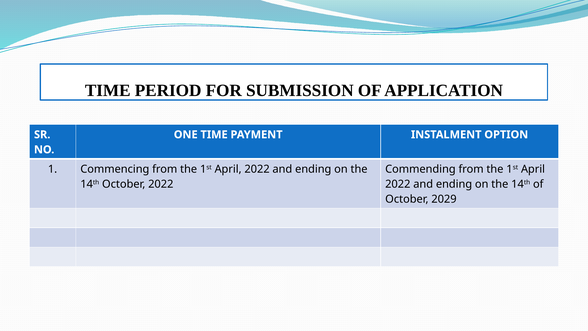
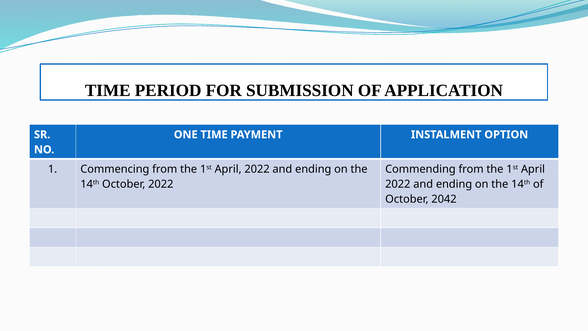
2029: 2029 -> 2042
